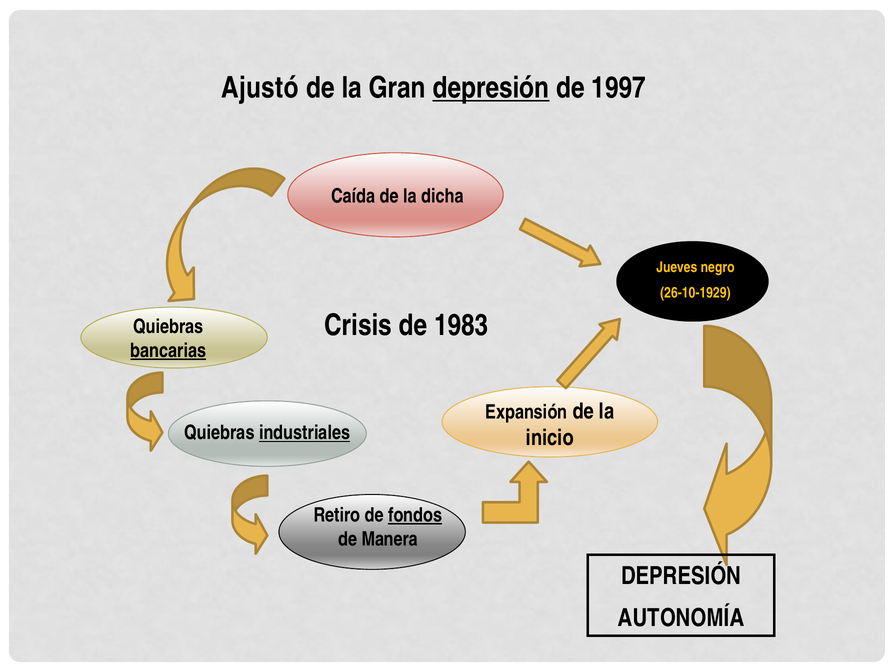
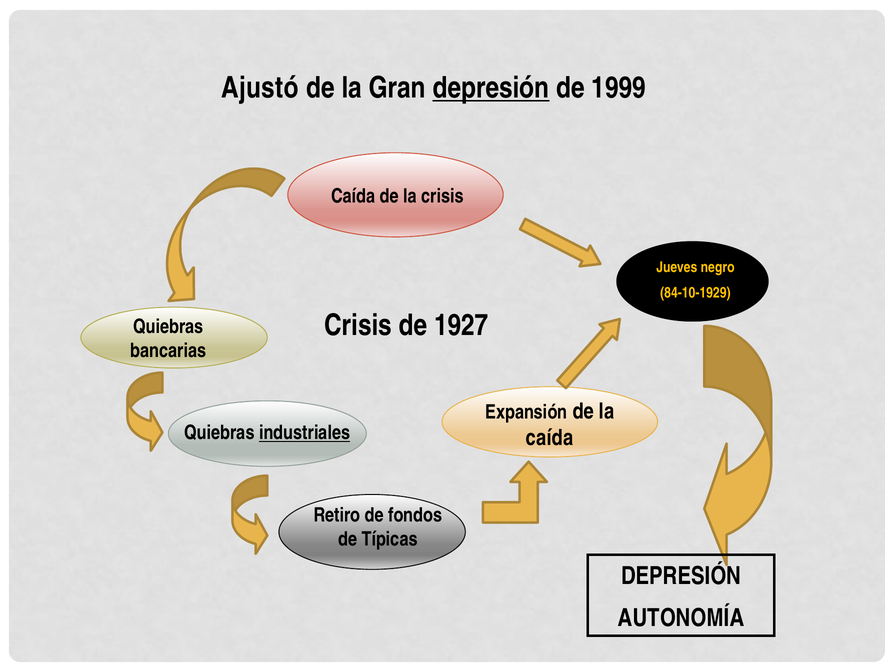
1997: 1997 -> 1999
la dicha: dicha -> crisis
26-10-1929: 26-10-1929 -> 84-10-1929
1983: 1983 -> 1927
bancarias underline: present -> none
inicio at (550, 438): inicio -> caída
fondos underline: present -> none
Manera: Manera -> Típicas
